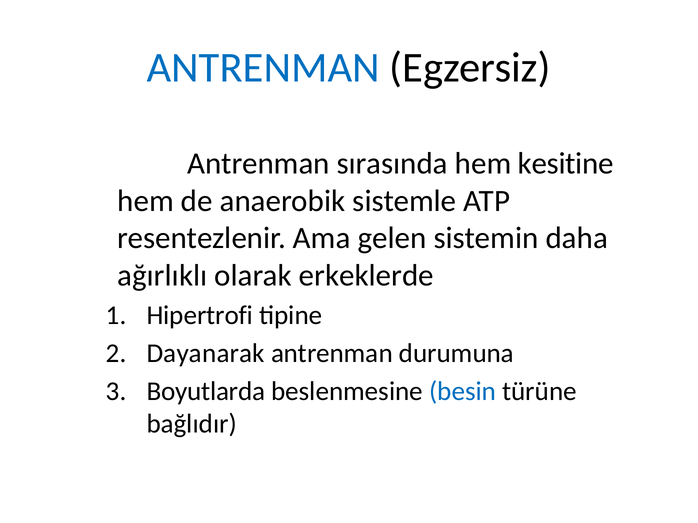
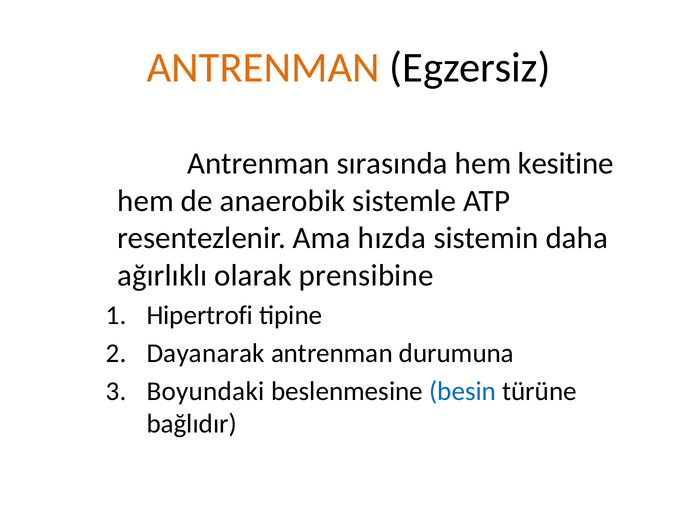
ANTRENMAN at (263, 68) colour: blue -> orange
gelen: gelen -> hızda
erkeklerde: erkeklerde -> prensibine
Boyutlarda: Boyutlarda -> Boyundaki
